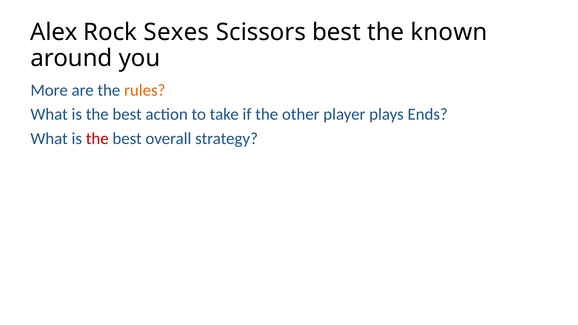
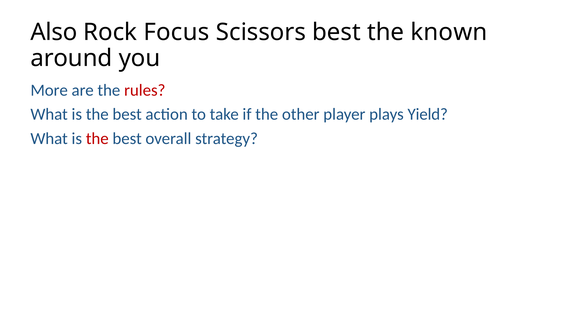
Alex: Alex -> Also
Sexes: Sexes -> Focus
rules colour: orange -> red
Ends: Ends -> Yield
